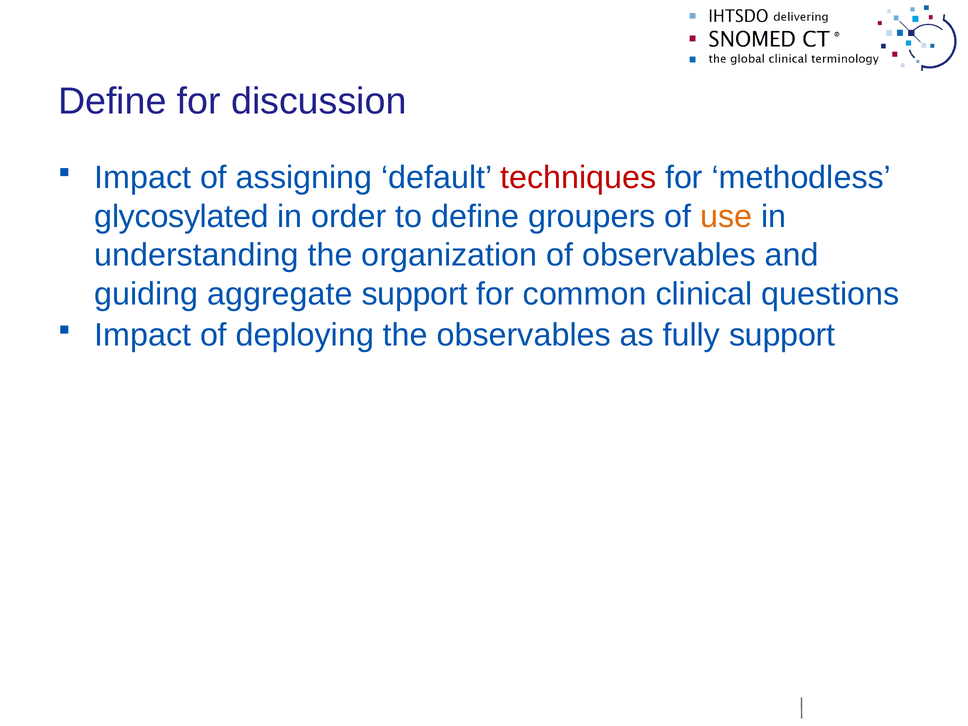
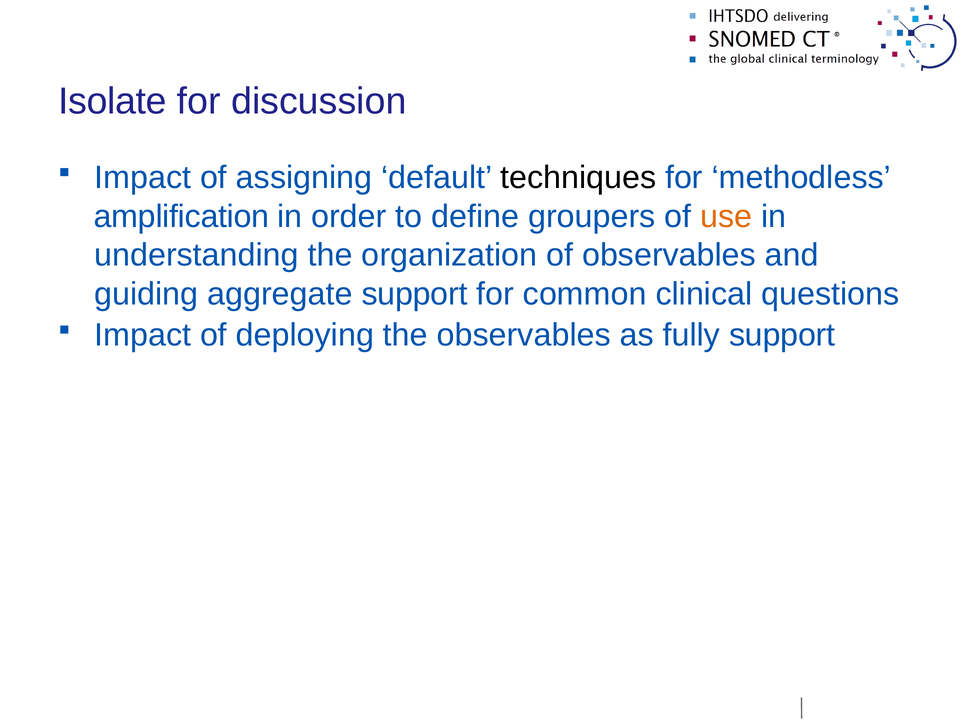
Define at (112, 101): Define -> Isolate
techniques colour: red -> black
glycosylated: glycosylated -> amplification
